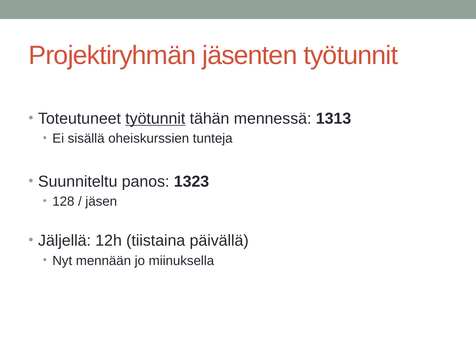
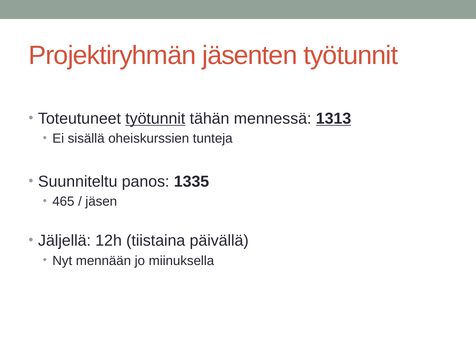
1313 underline: none -> present
1323: 1323 -> 1335
128: 128 -> 465
